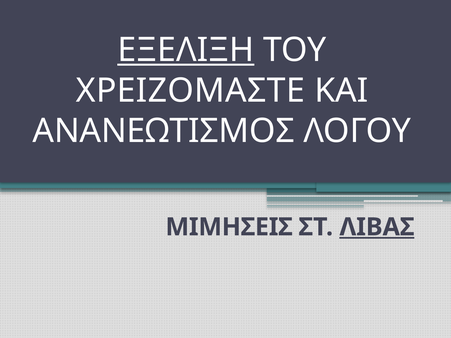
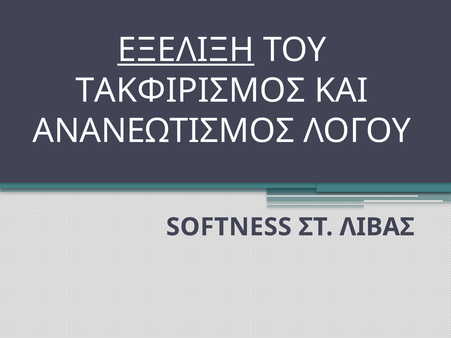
ΧΡΕΙΖΟΜΑΣΤΕ: ΧΡΕΙΖΟΜΑΣΤΕ -> ΤΑΚΦΙΡΙΣΜΟΣ
ΜΙΜΗΣΕΙΣ: ΜΙΜΗΣΕΙΣ -> SOFTNESS
ΛΙΒΑΣ underline: present -> none
